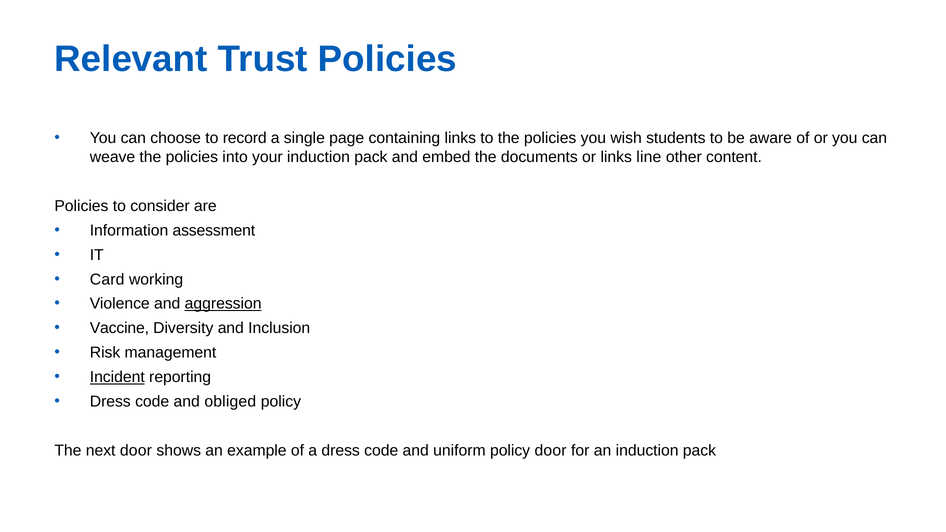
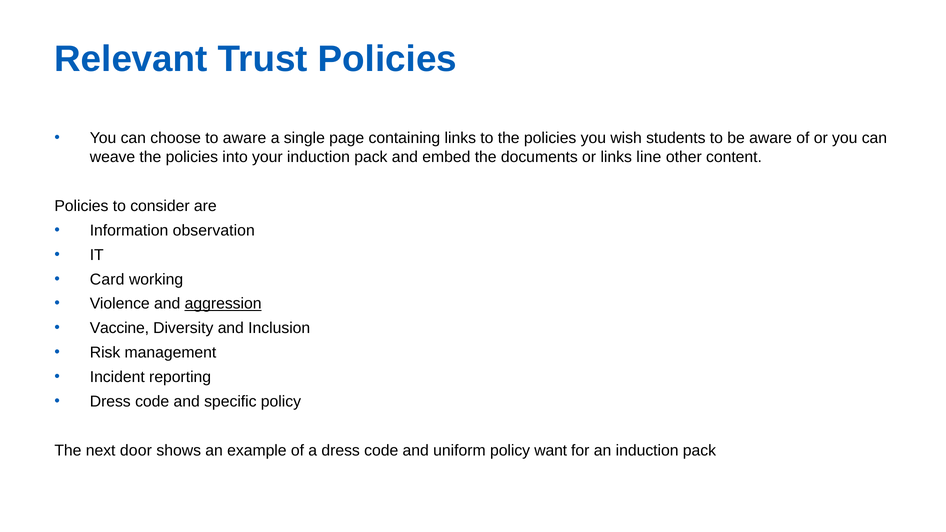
to record: record -> aware
assessment: assessment -> observation
Incident underline: present -> none
obliged: obliged -> specific
policy door: door -> want
